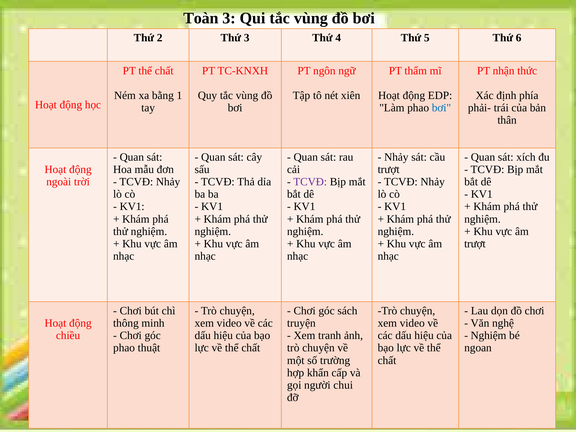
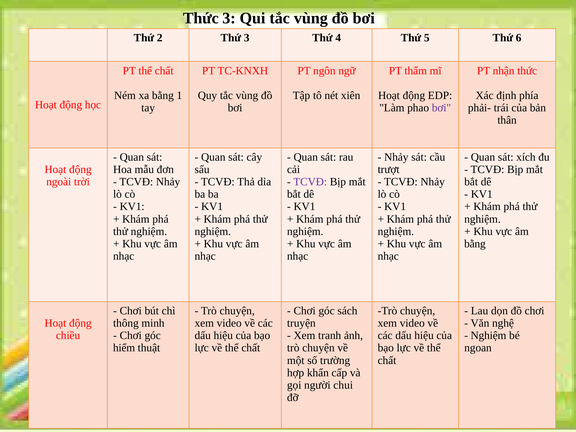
Toàn at (201, 18): Toàn -> Thức
bơi at (441, 108) colour: blue -> purple
trượt at (475, 244): trượt -> bằng
phao at (124, 348): phao -> hiểm
